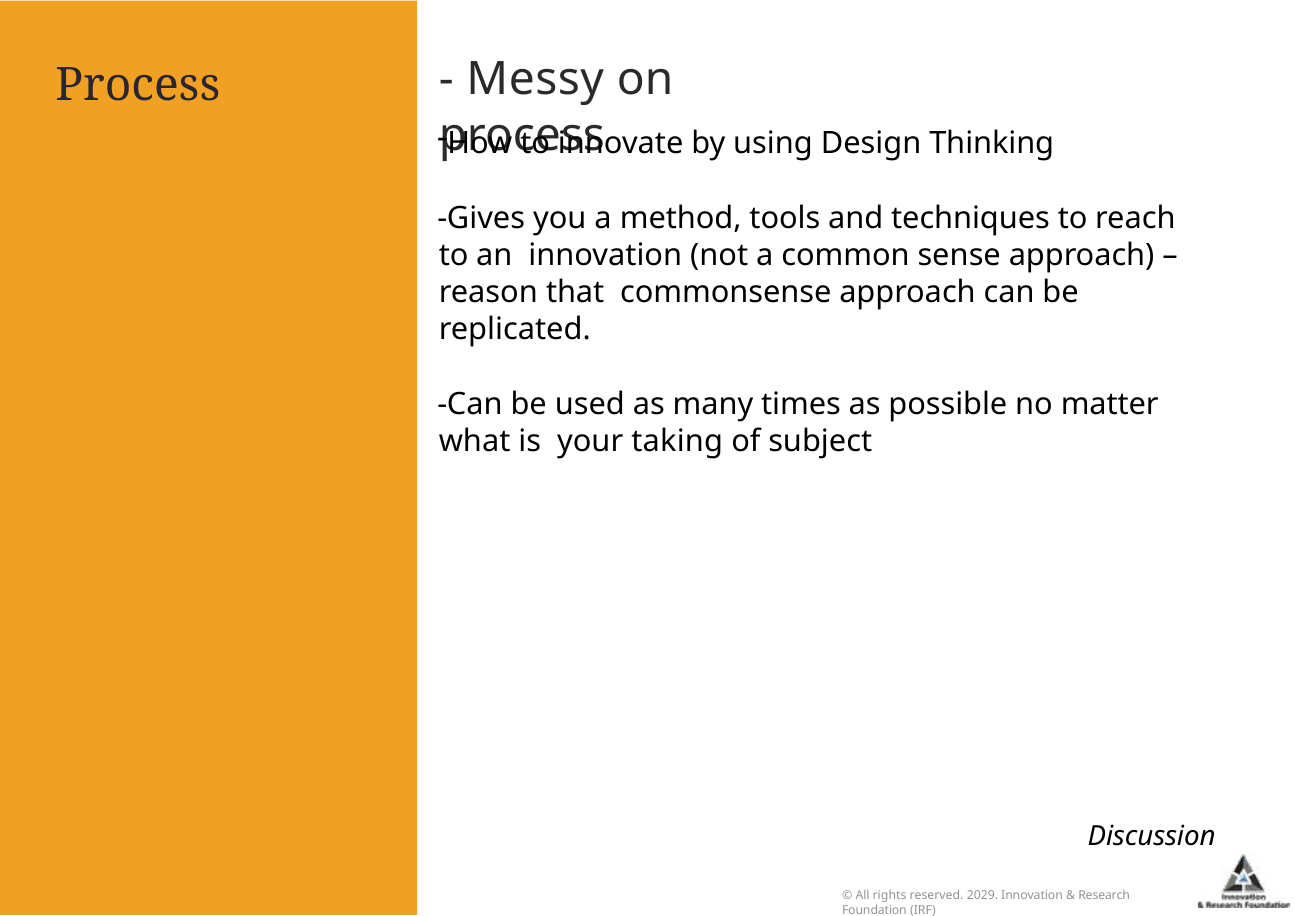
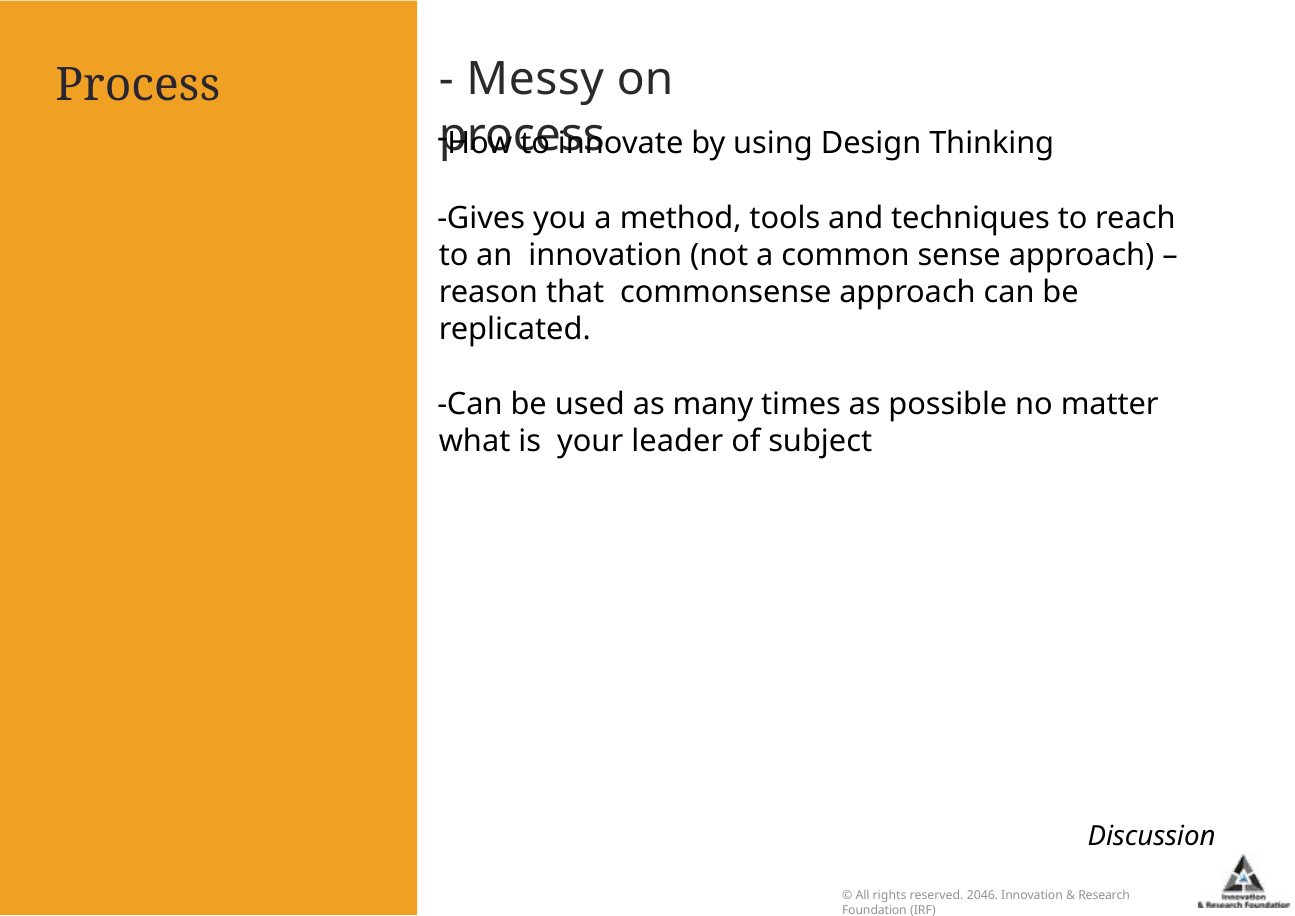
taking: taking -> leader
2029: 2029 -> 2046
